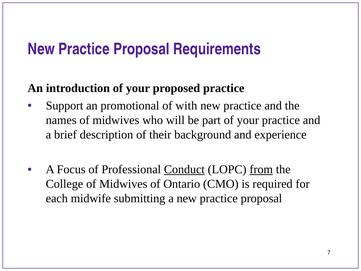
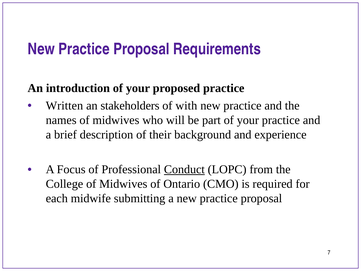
Support: Support -> Written
promotional: promotional -> stakeholders
from underline: present -> none
